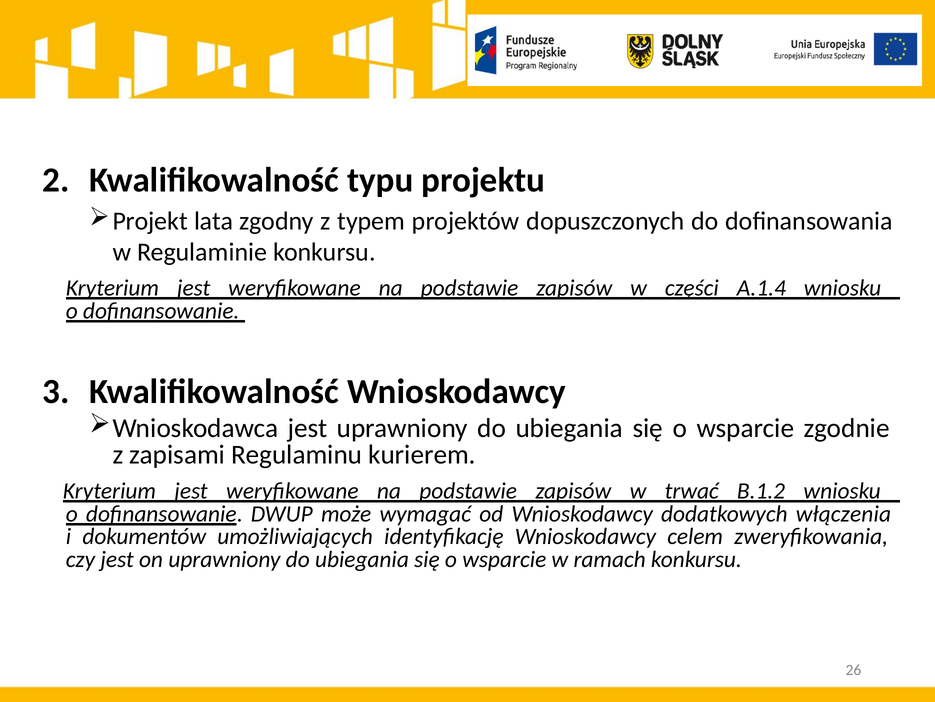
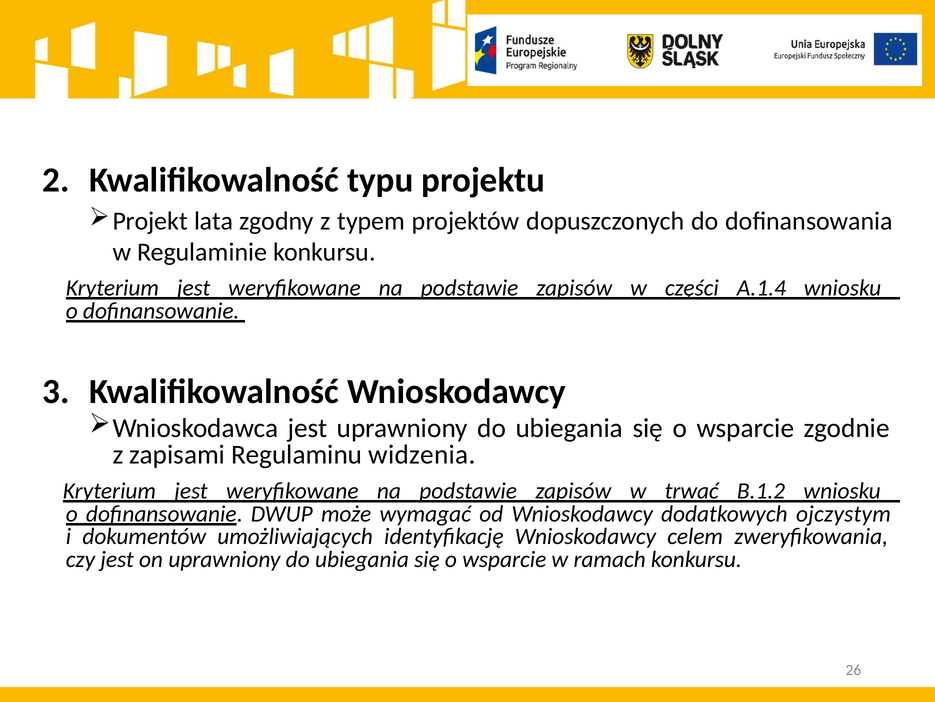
kurierem: kurierem -> widzenia
włączenia: włączenia -> ojczystym
